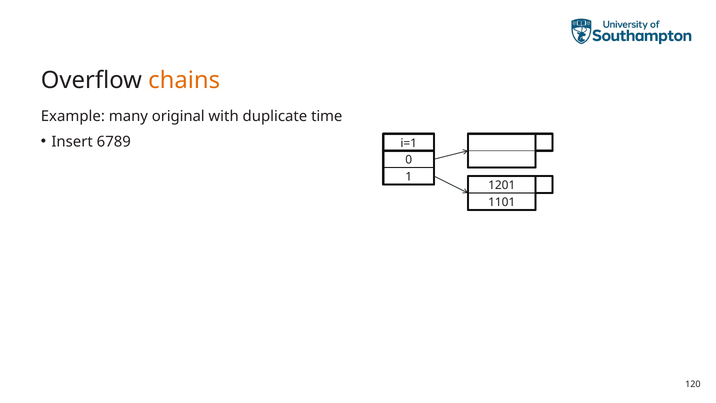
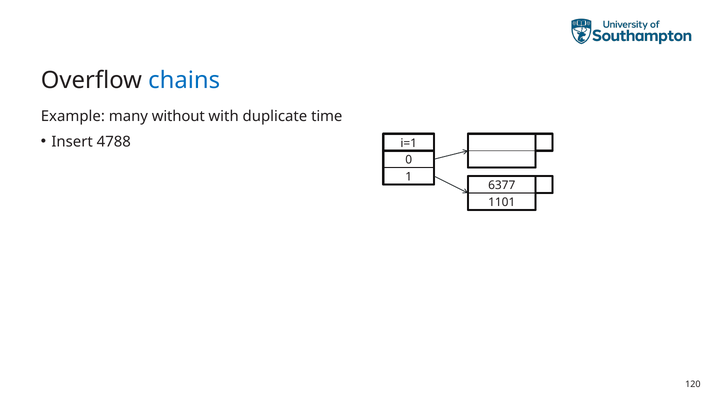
chains colour: orange -> blue
original: original -> without
6789: 6789 -> 4788
1201: 1201 -> 6377
